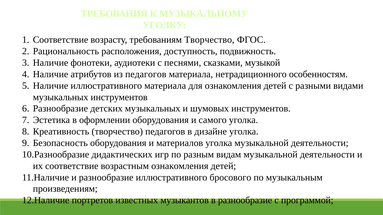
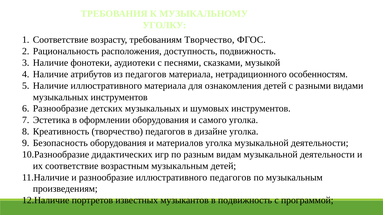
возрастным ознакомления: ознакомления -> музыкальным
иллюстративного бросового: бросового -> педагогов
в разнообразие: разнообразие -> подвижность
